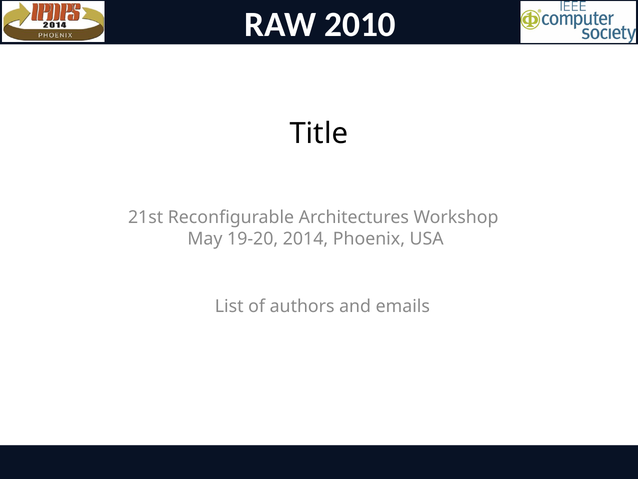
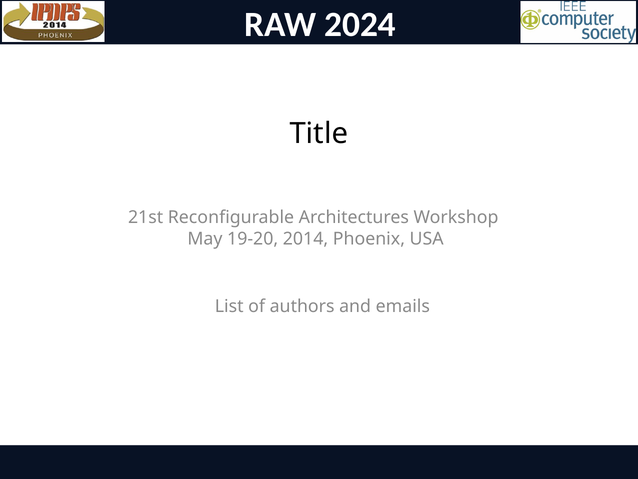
2010: 2010 -> 2024
